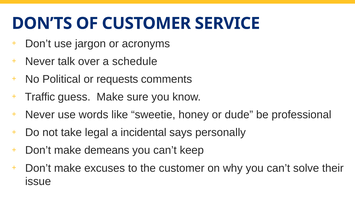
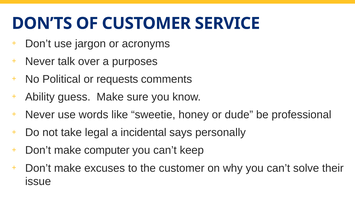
schedule: schedule -> purposes
Traffic: Traffic -> Ability
demeans: demeans -> computer
